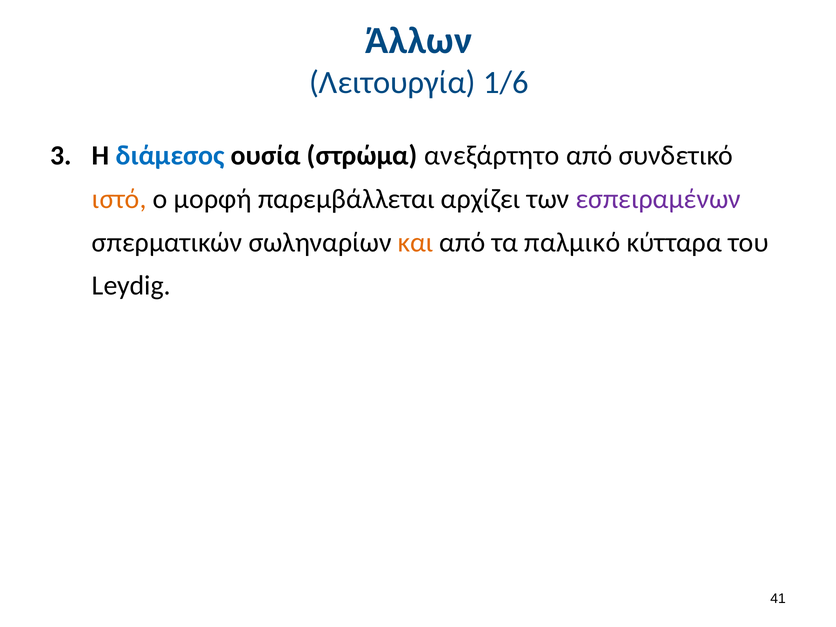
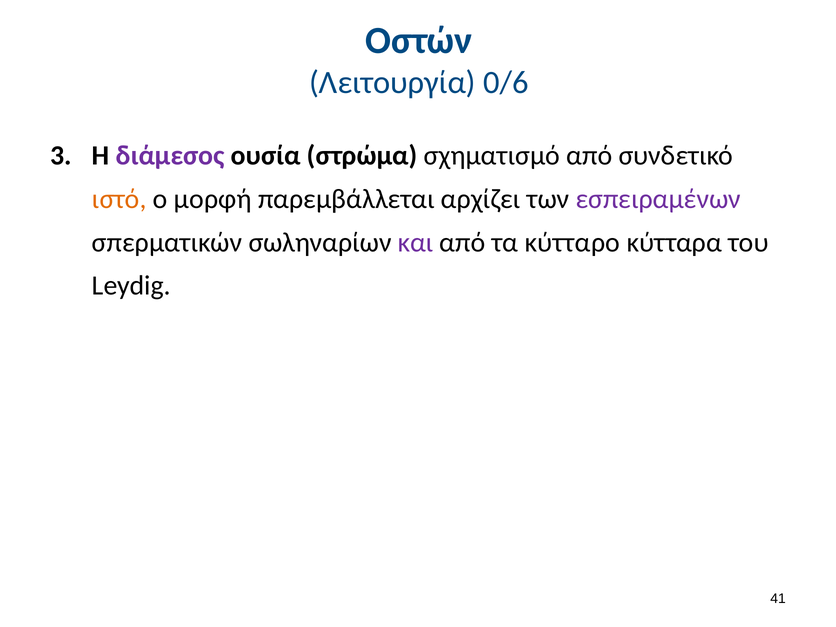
Άλλων: Άλλων -> Οστών
1/6: 1/6 -> 0/6
διάμεσος colour: blue -> purple
ανεξάρτητο: ανεξάρτητο -> σχηματισμό
και colour: orange -> purple
παλμικό: παλμικό -> κύτταρο
